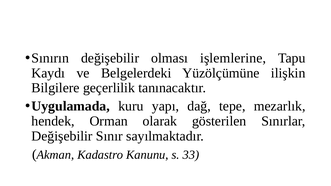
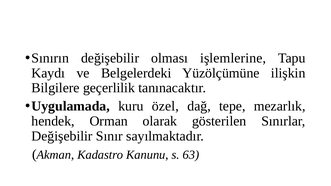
yapı: yapı -> özel
33: 33 -> 63
